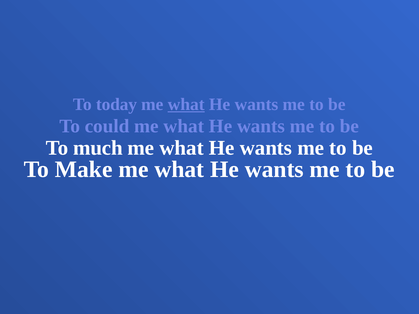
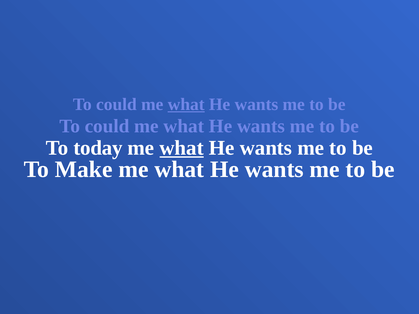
today at (116, 105): today -> could
much: much -> today
what at (182, 148) underline: none -> present
